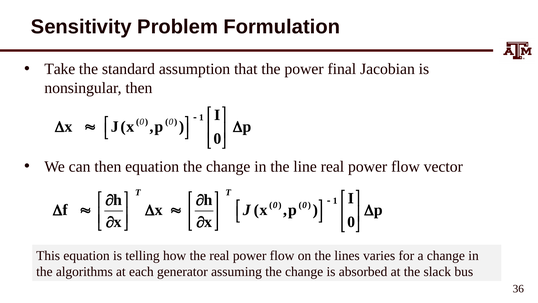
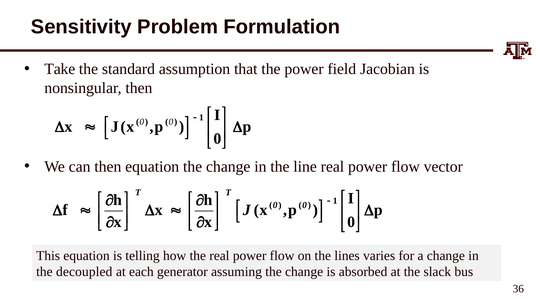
final: final -> field
algorithms: algorithms -> decoupled
